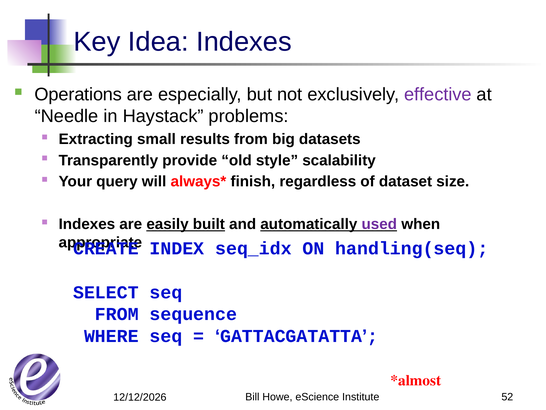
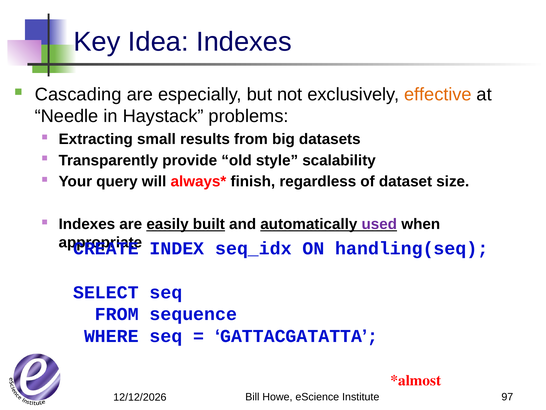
Operations: Operations -> Cascading
effective colour: purple -> orange
52: 52 -> 97
